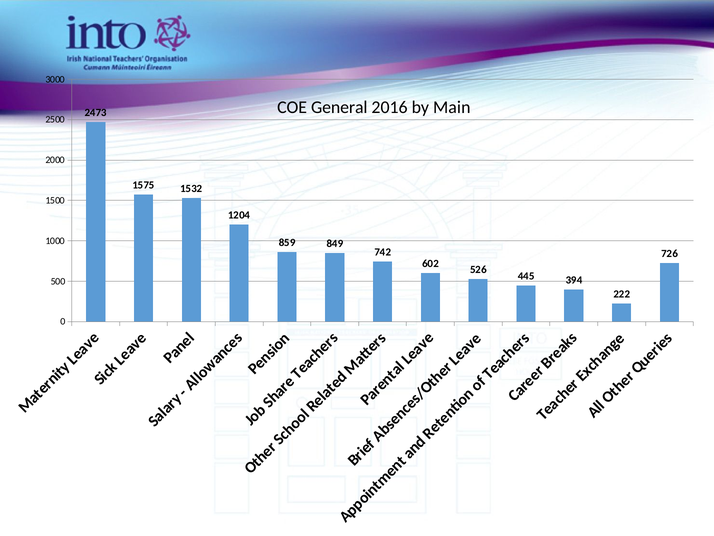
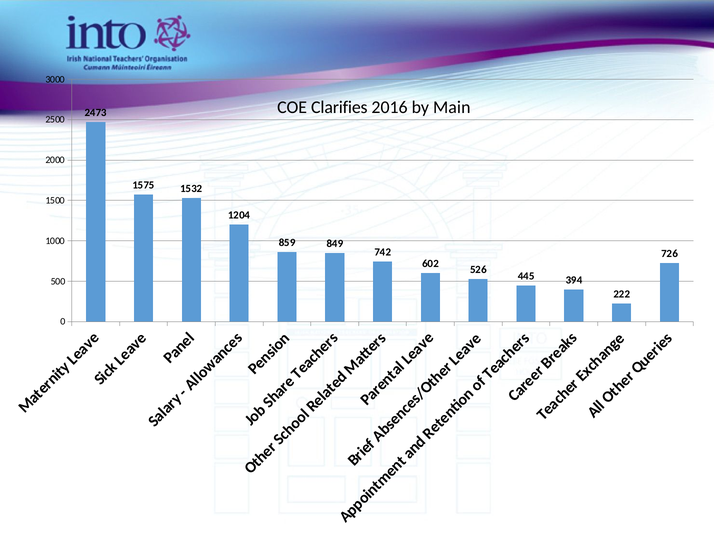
General: General -> Clarifies
